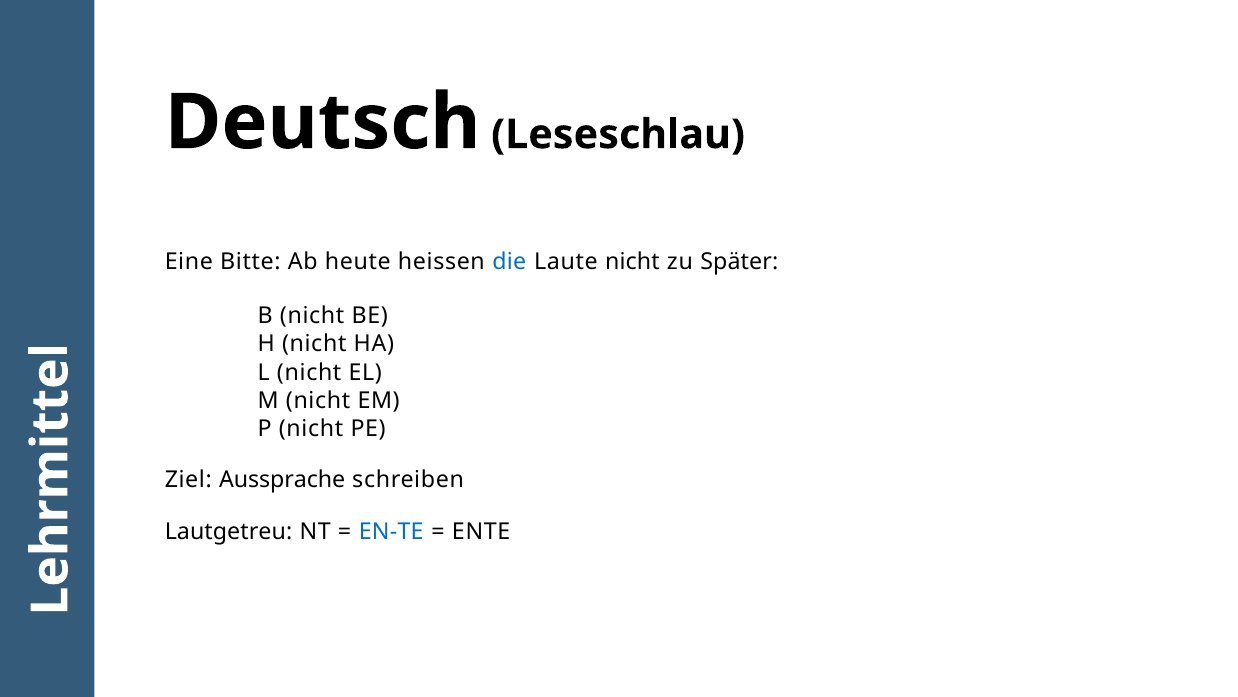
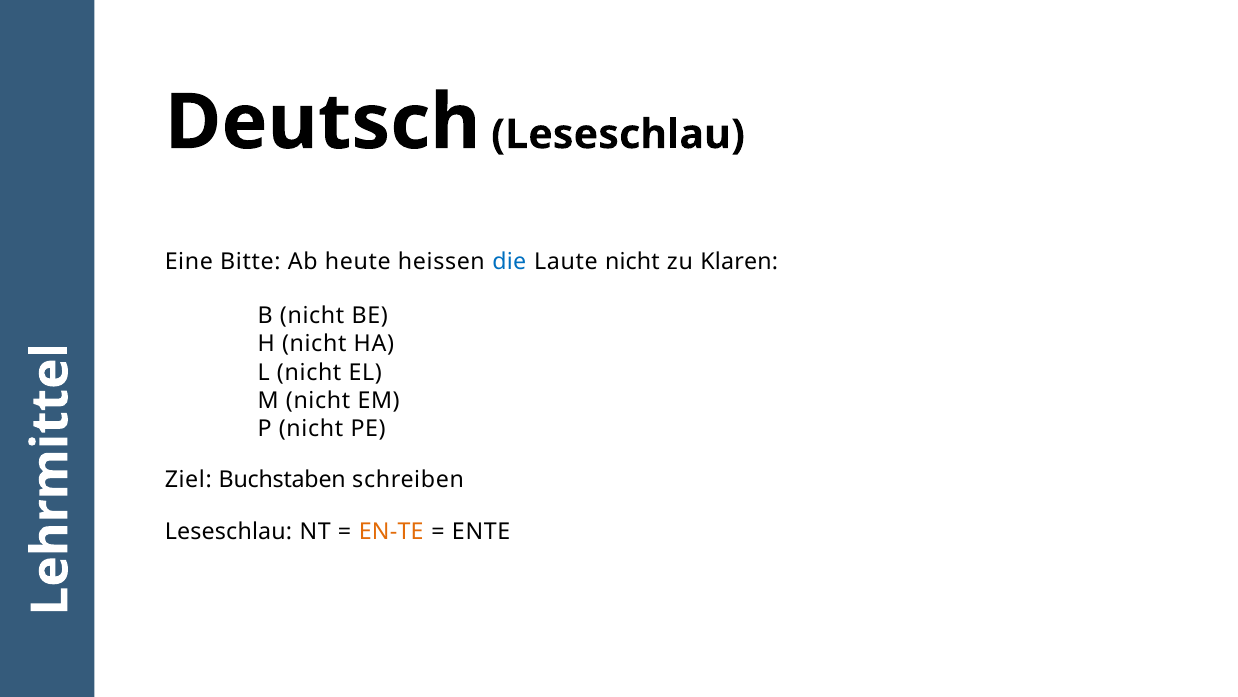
Später: Später -> Klaren
Aussprache: Aussprache -> Buchstaben
Lautgetreu at (228, 531): Lautgetreu -> Leseschlau
EN-TE colour: blue -> orange
